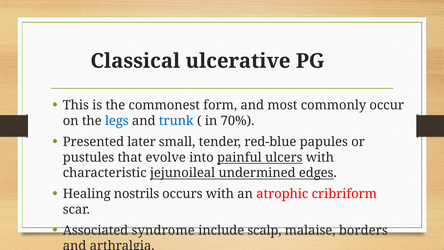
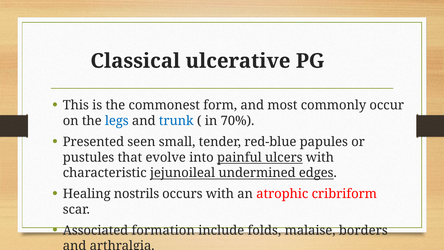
later: later -> seen
syndrome: syndrome -> formation
scalp: scalp -> folds
